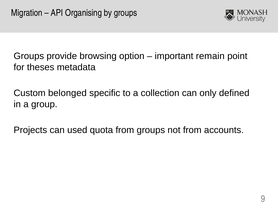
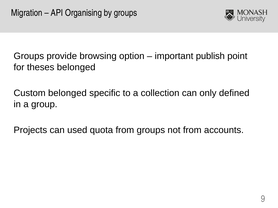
remain: remain -> publish
theses metadata: metadata -> belonged
